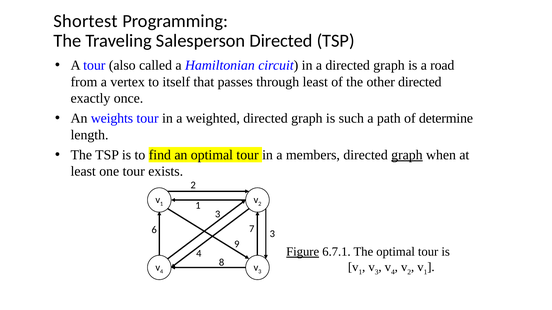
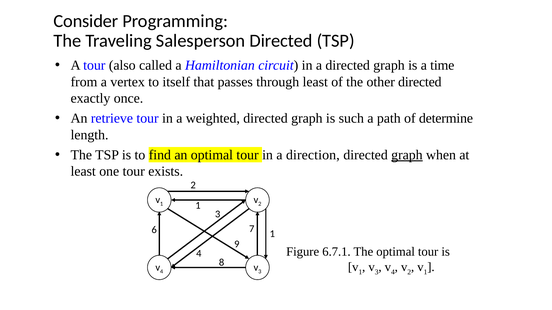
Shortest: Shortest -> Consider
road: road -> time
weights: weights -> retrieve
members: members -> direction
7 3: 3 -> 1
Figure underline: present -> none
